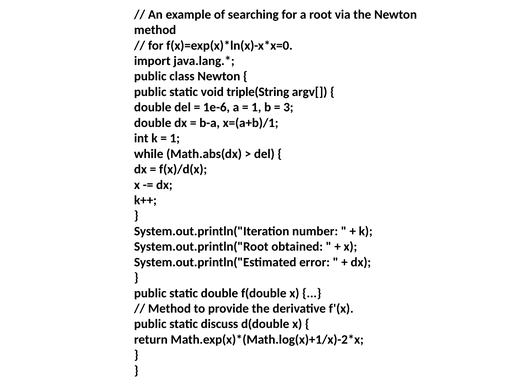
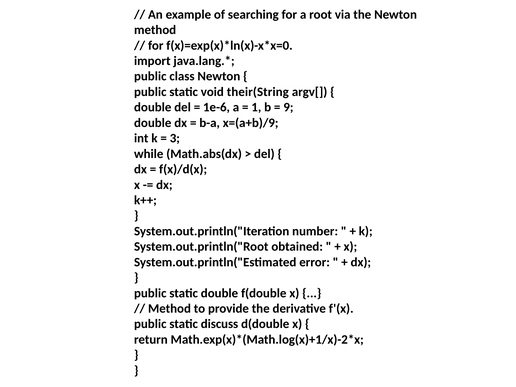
triple(String: triple(String -> their(String
3: 3 -> 9
x=(a+b)/1: x=(a+b)/1 -> x=(a+b)/9
1 at (175, 138): 1 -> 3
